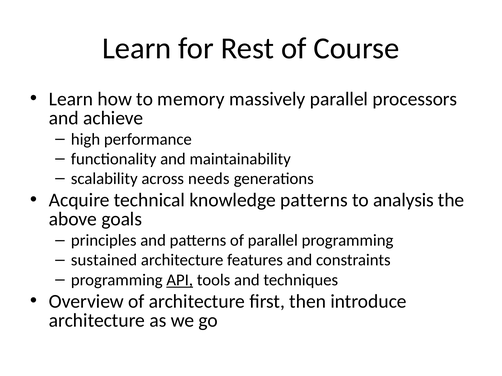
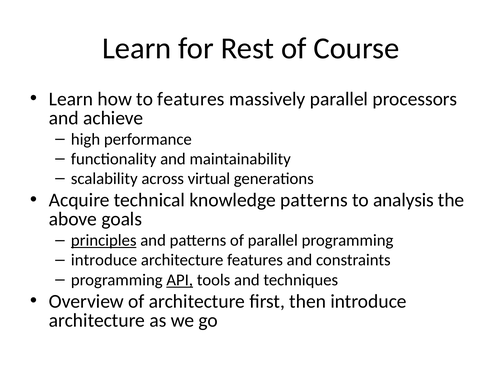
to memory: memory -> features
needs: needs -> virtual
principles underline: none -> present
sustained at (104, 260): sustained -> introduce
